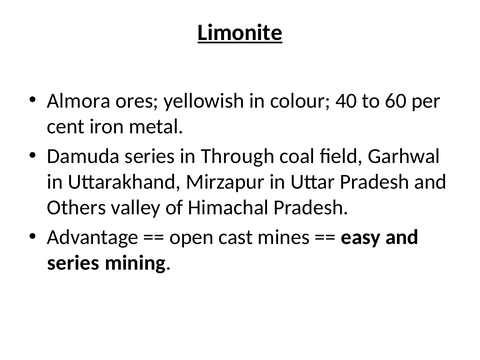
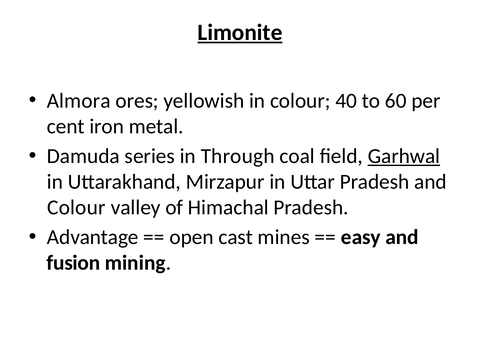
Garhwal underline: none -> present
Others at (76, 207): Others -> Colour
series at (73, 263): series -> fusion
